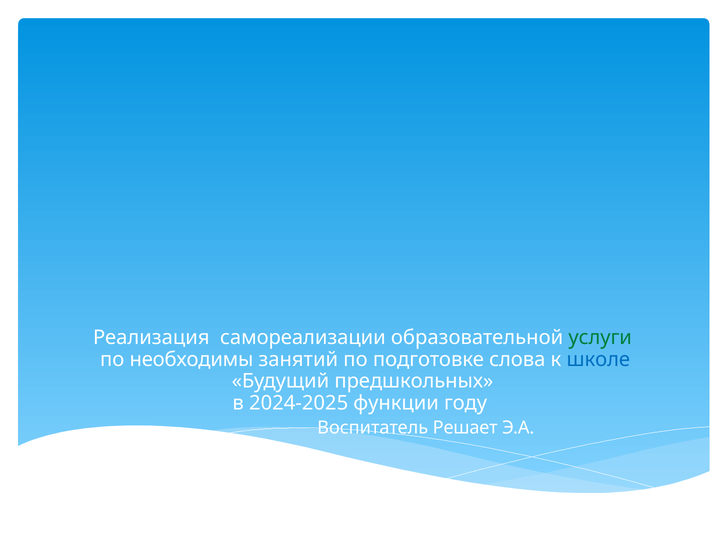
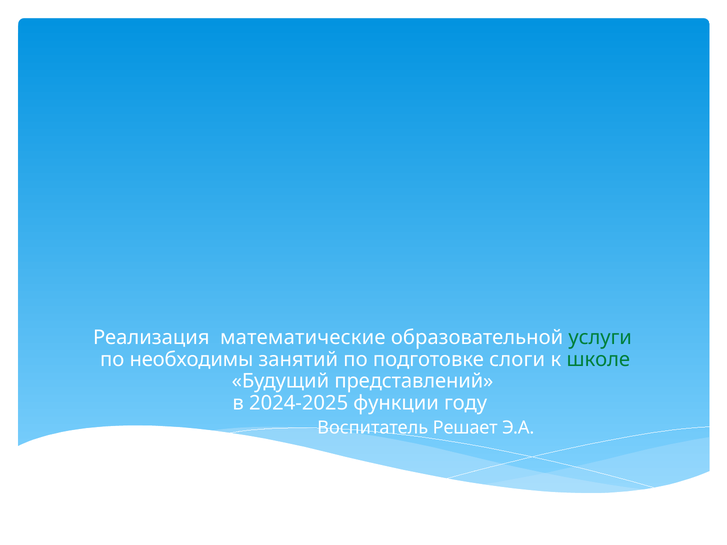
самореализации: самореализации -> математические
слова: слова -> слоги
школе colour: blue -> green
предшкольных: предшкольных -> представлений
